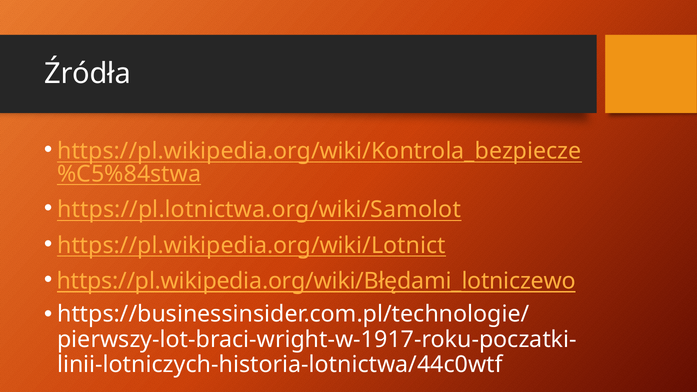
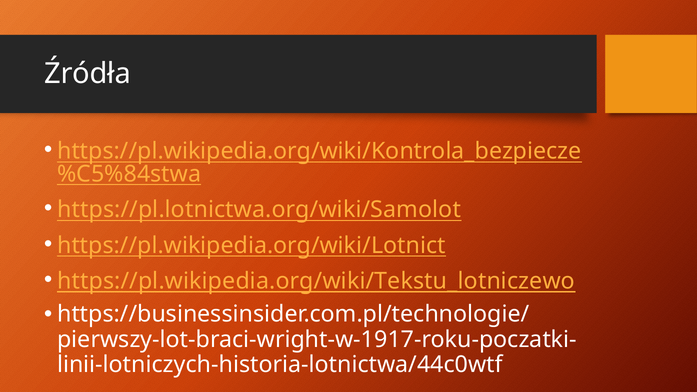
https://pl.wikipedia.org/wiki/Błędami_lotniczewo: https://pl.wikipedia.org/wiki/Błędami_lotniczewo -> https://pl.wikipedia.org/wiki/Tekstu_lotniczewo
